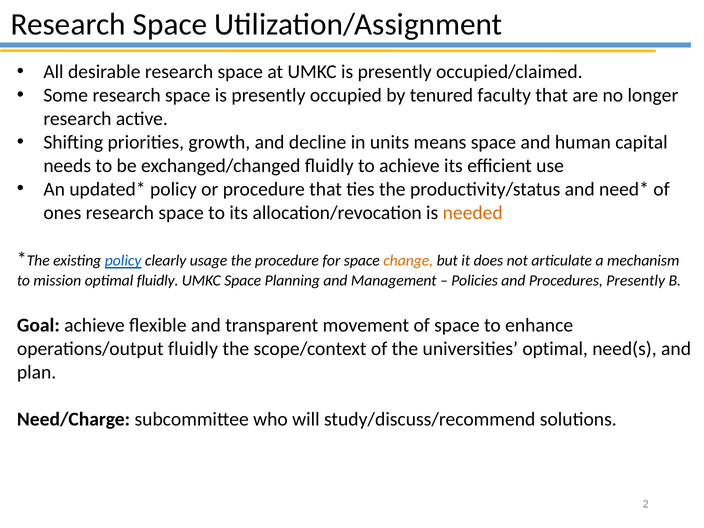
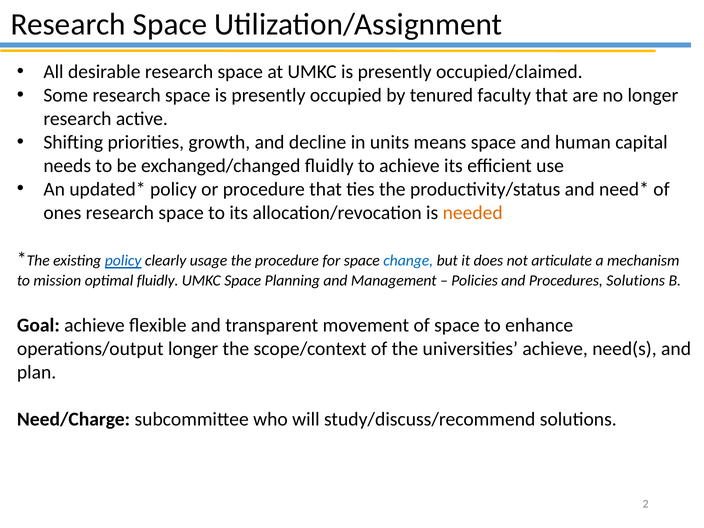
change colour: orange -> blue
Procedures Presently: Presently -> Solutions
operations/output fluidly: fluidly -> longer
universities optimal: optimal -> achieve
